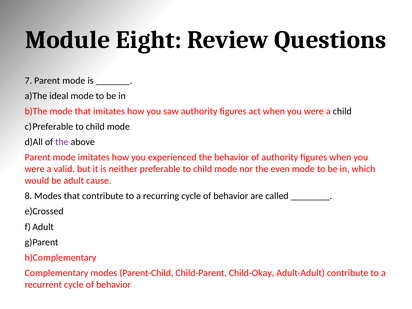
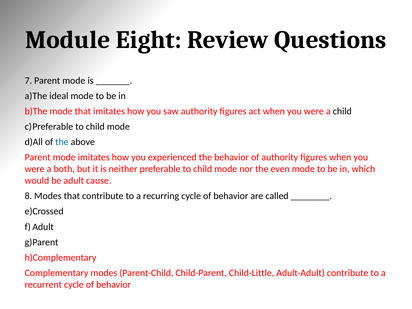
the at (62, 142) colour: purple -> blue
valid: valid -> both
Child-Okay: Child-Okay -> Child-Little
